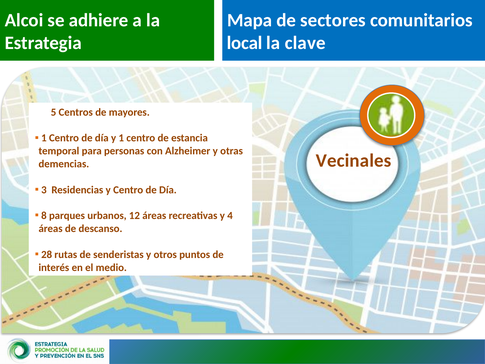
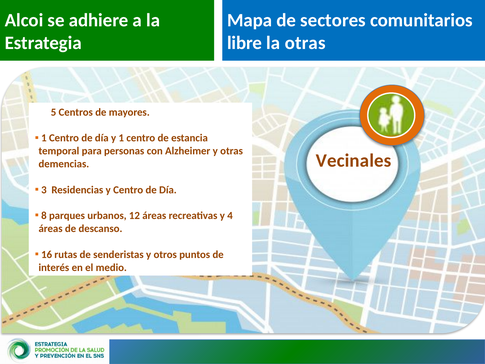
local: local -> libre
la clave: clave -> otras
28: 28 -> 16
